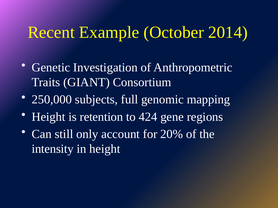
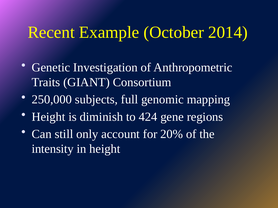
retention: retention -> diminish
